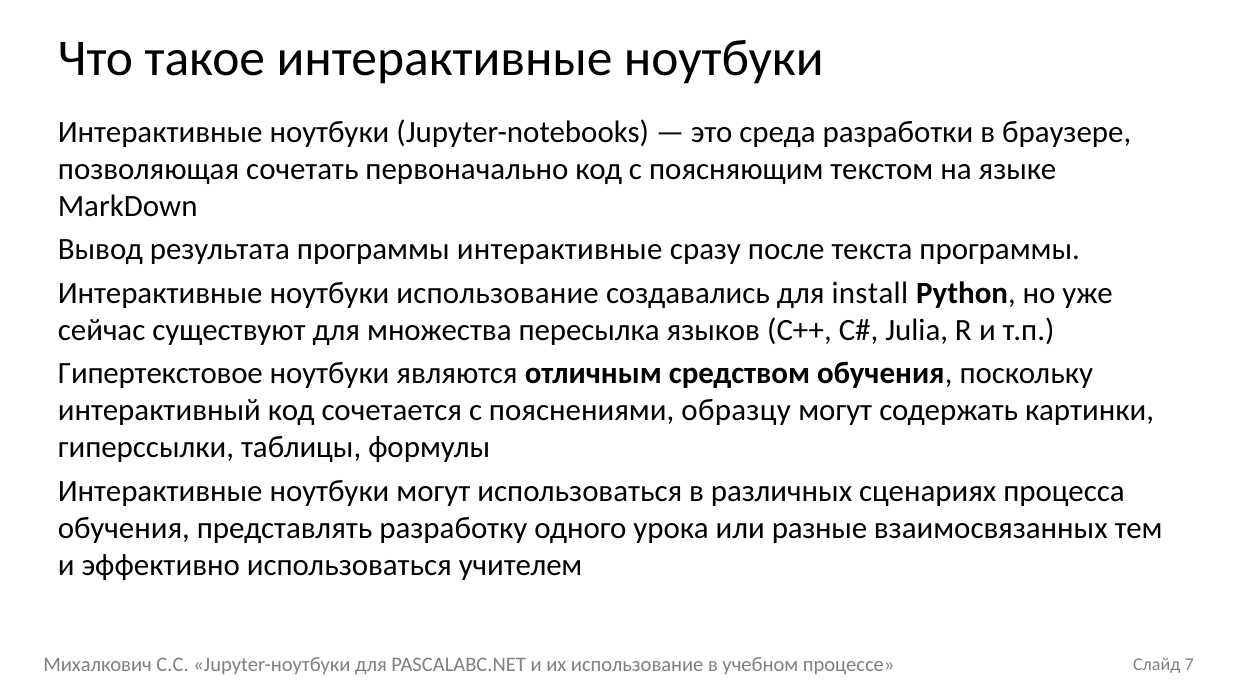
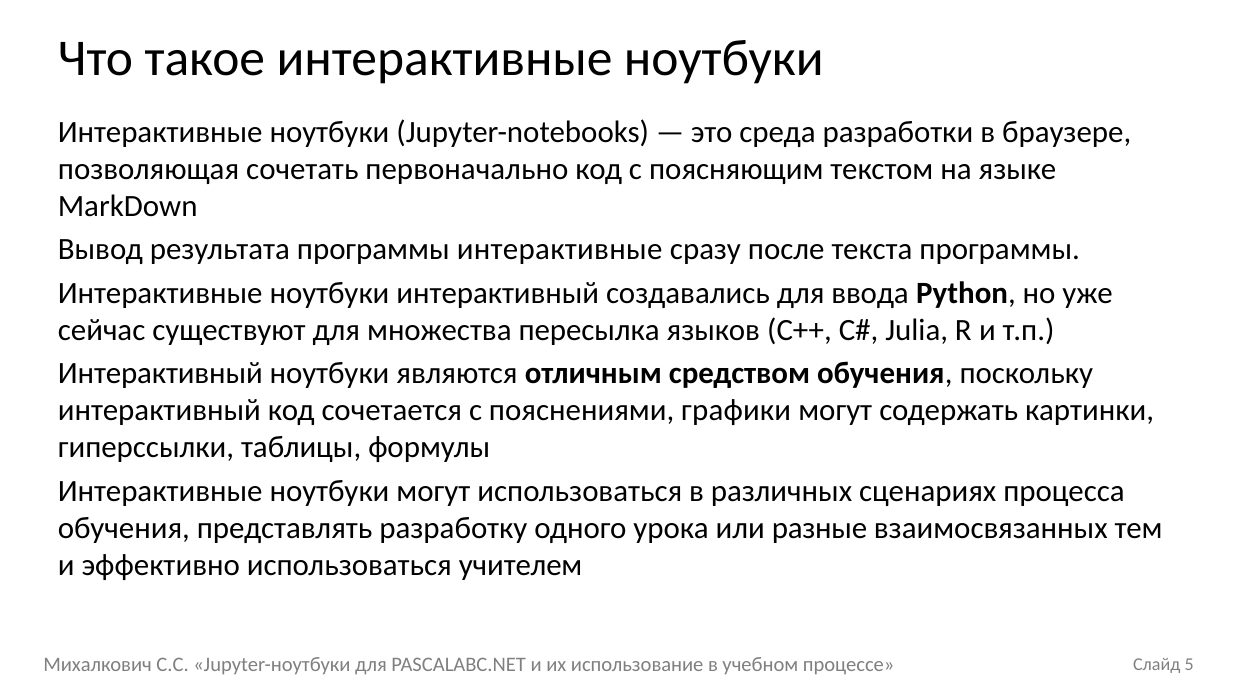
ноутбуки использование: использование -> интерактивный
install: install -> ввода
Гипертекстовое at (160, 373): Гипертекстовое -> Интерактивный
образцу: образцу -> графики
7: 7 -> 5
